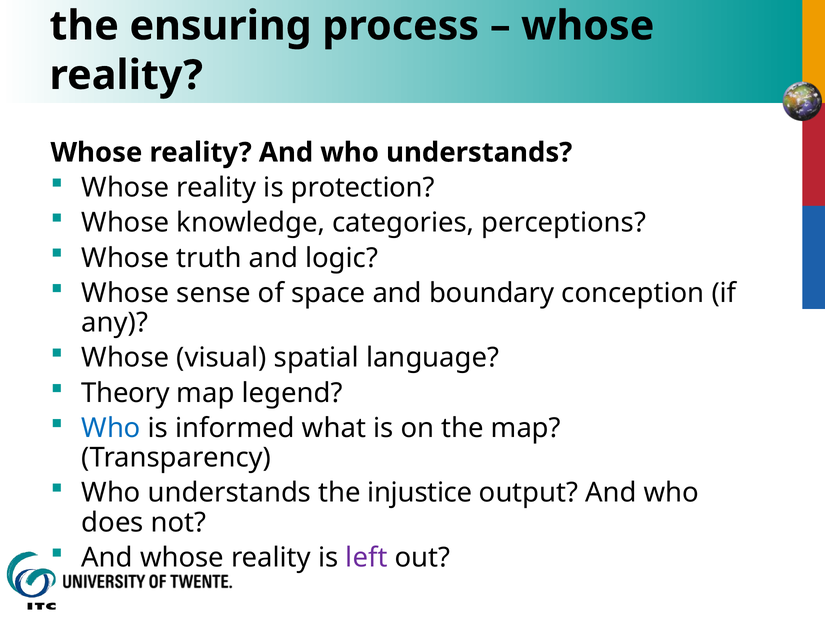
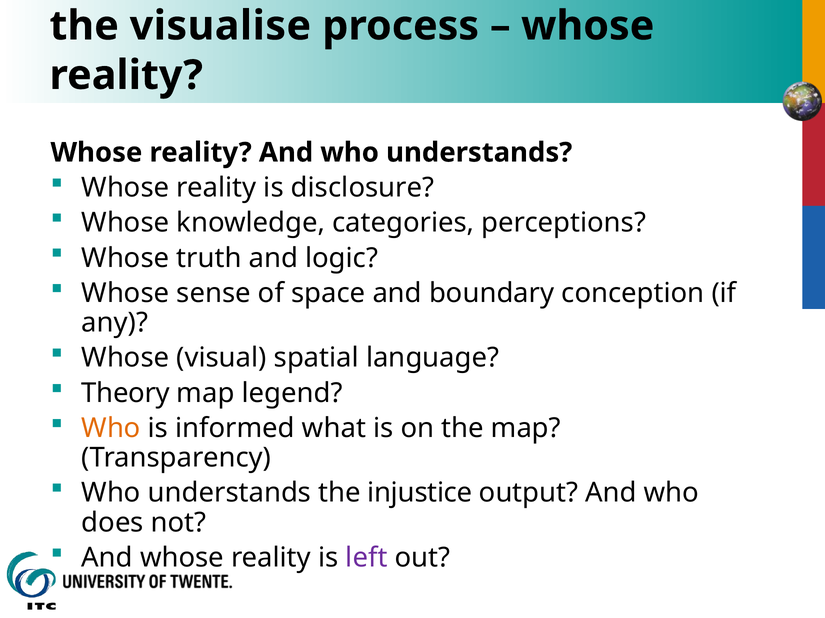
ensuring: ensuring -> visualise
protection: protection -> disclosure
Who at (111, 429) colour: blue -> orange
